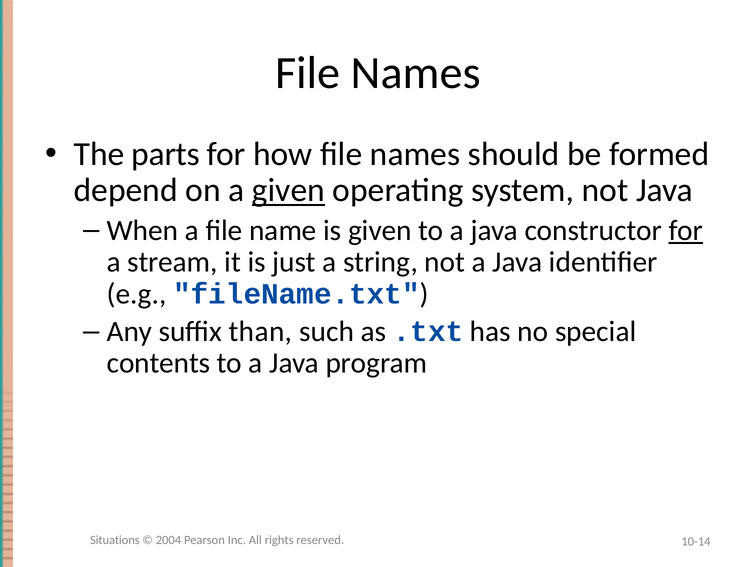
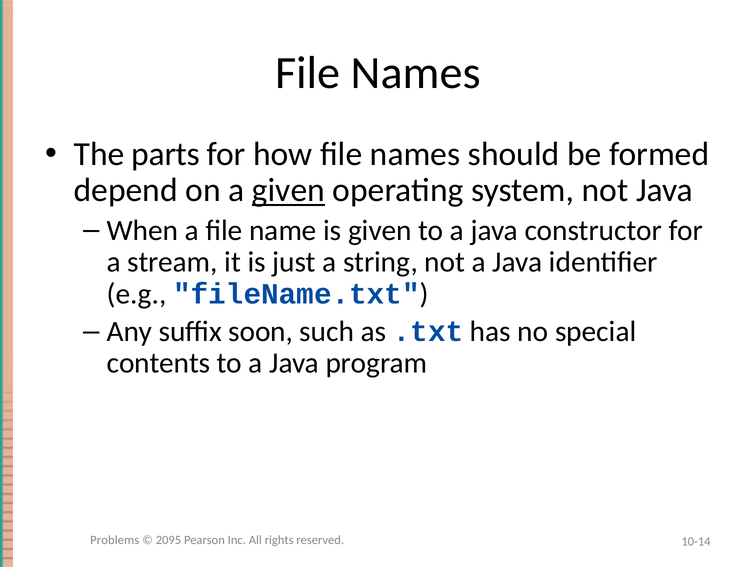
for at (686, 230) underline: present -> none
than: than -> soon
Situations: Situations -> Problems
2004: 2004 -> 2095
